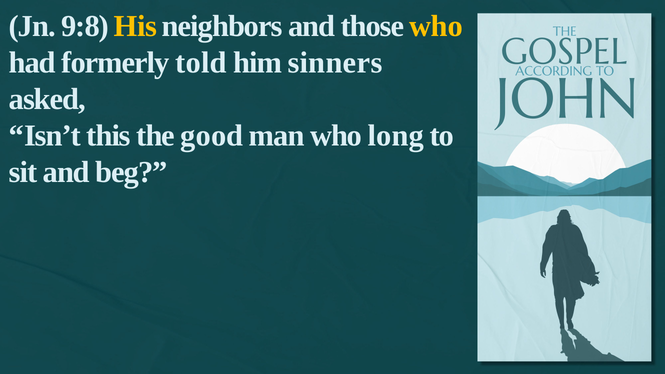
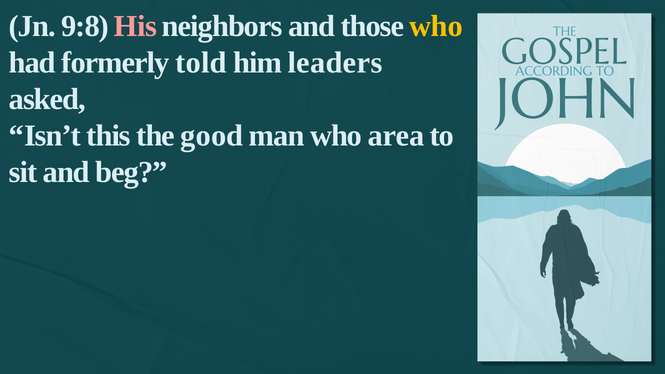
His colour: yellow -> pink
sinners: sinners -> leaders
long: long -> area
